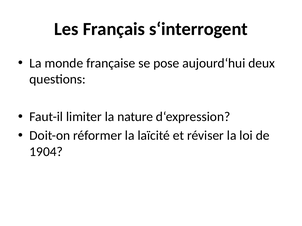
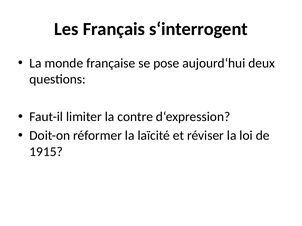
nature: nature -> contre
1904: 1904 -> 1915
